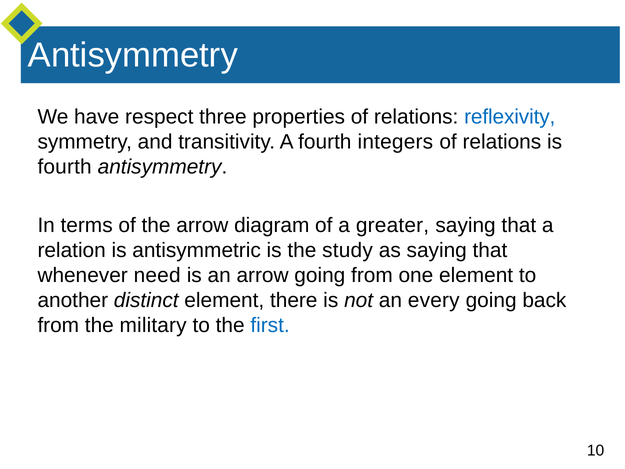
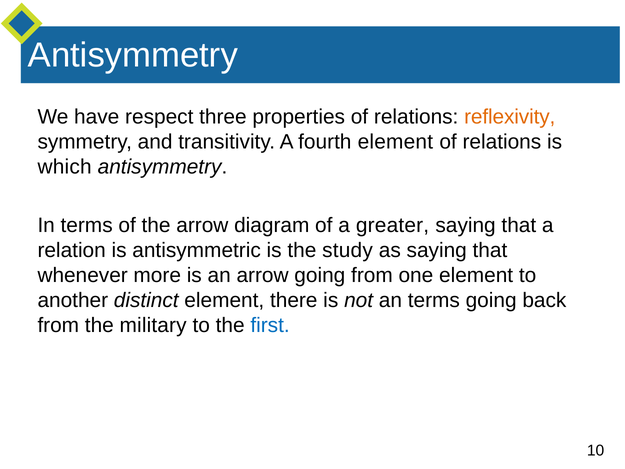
reflexivity colour: blue -> orange
fourth integers: integers -> element
fourth at (65, 167): fourth -> which
need: need -> more
an every: every -> terms
